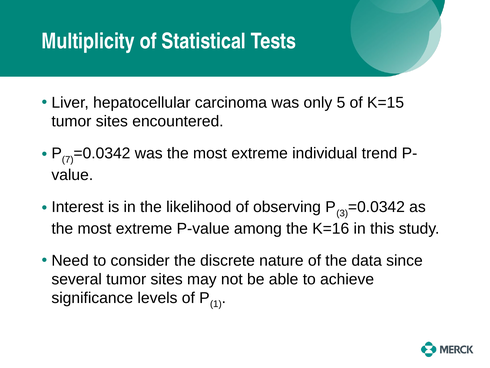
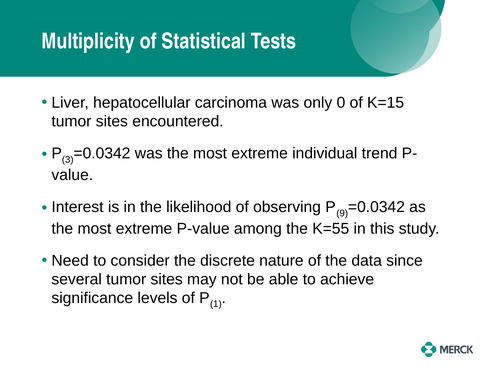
5: 5 -> 0
7: 7 -> 3
3: 3 -> 9
K=16: K=16 -> K=55
